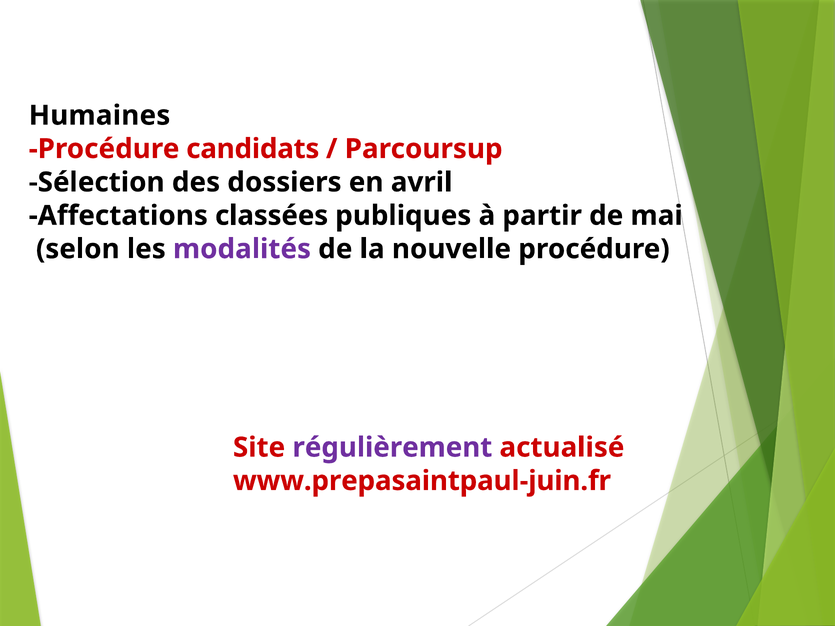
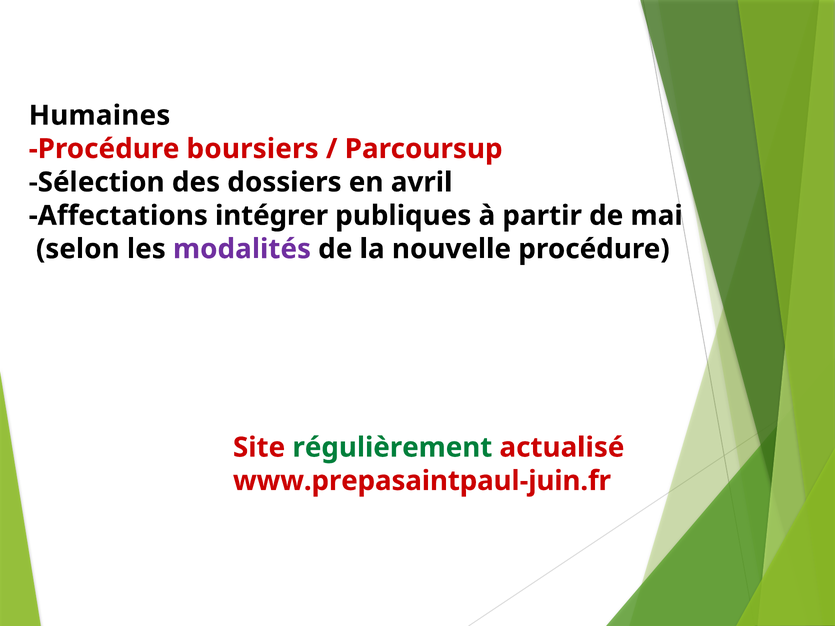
candidats: candidats -> boursiers
classées: classées -> intégrer
régulièrement colour: purple -> green
